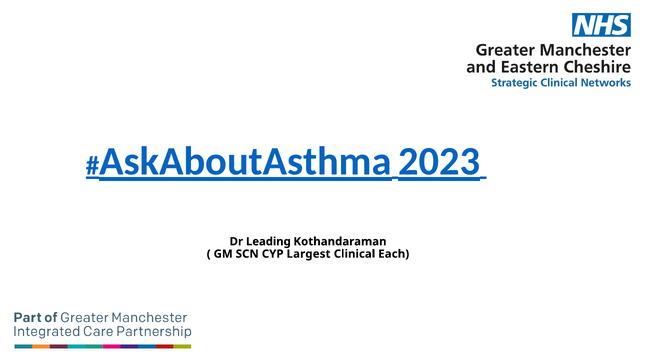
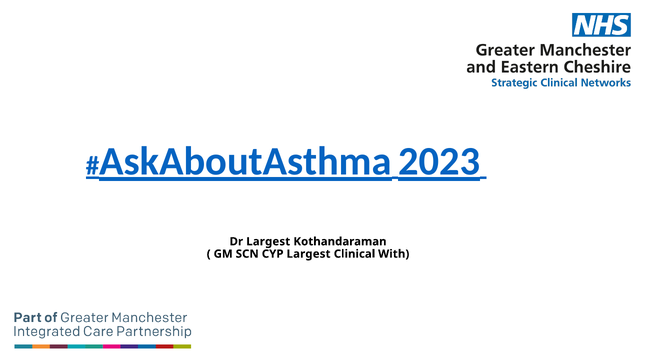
Dr Leading: Leading -> Largest
Each: Each -> With
